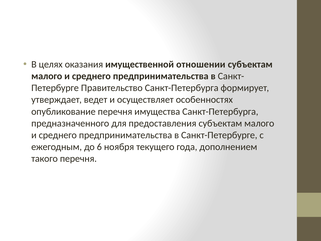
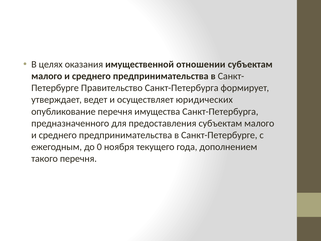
особенностях: особенностях -> юридических
6: 6 -> 0
